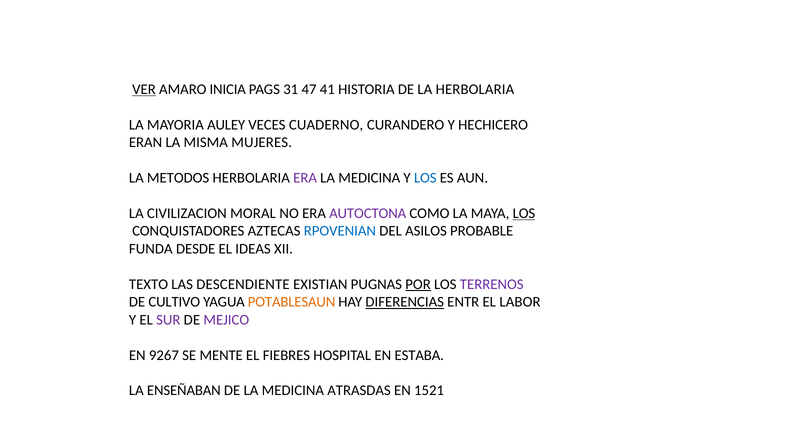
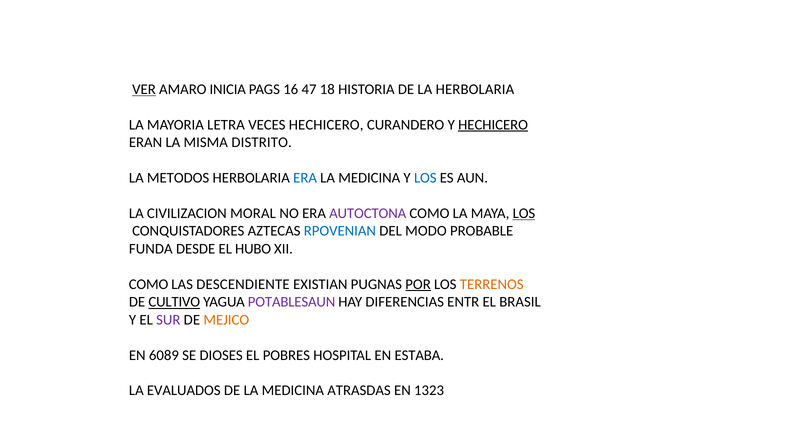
31: 31 -> 16
41: 41 -> 18
AULEY: AULEY -> LETRA
VECES CUADERNO: CUADERNO -> HECHICERO
HECHICERO at (493, 125) underline: none -> present
MUJERES: MUJERES -> DISTRITO
ERA at (305, 178) colour: purple -> blue
ASILOS: ASILOS -> MODO
IDEAS: IDEAS -> HUBO
TEXTO at (148, 284): TEXTO -> COMO
TERRENOS colour: purple -> orange
CULTIVO underline: none -> present
POTABLESAUN colour: orange -> purple
DIFERENCIAS underline: present -> none
LABOR: LABOR -> BRASIL
MEJICO colour: purple -> orange
9267: 9267 -> 6089
MENTE: MENTE -> DIOSES
FIEBRES: FIEBRES -> POBRES
ENSEÑABAN: ENSEÑABAN -> EVALUADOS
1521: 1521 -> 1323
